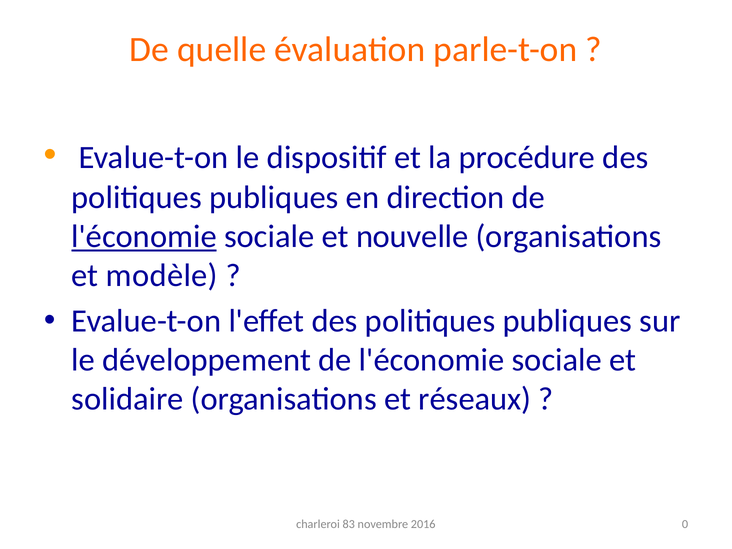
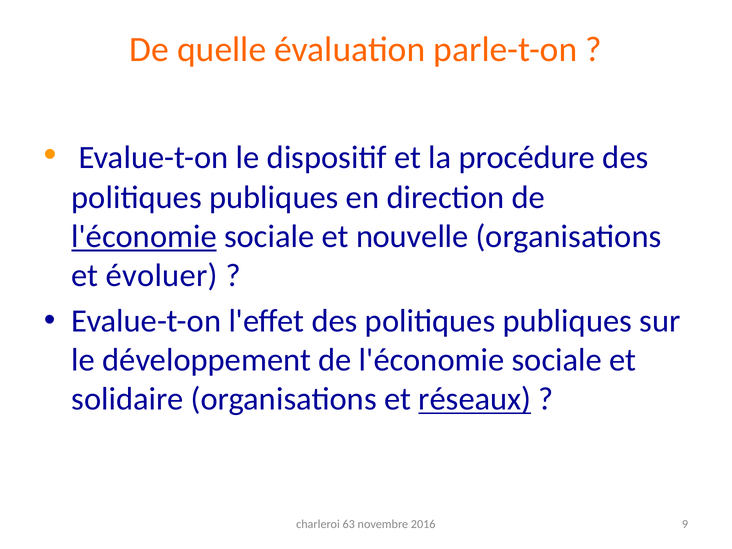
modèle: modèle -> évoluer
réseaux underline: none -> present
83: 83 -> 63
0: 0 -> 9
